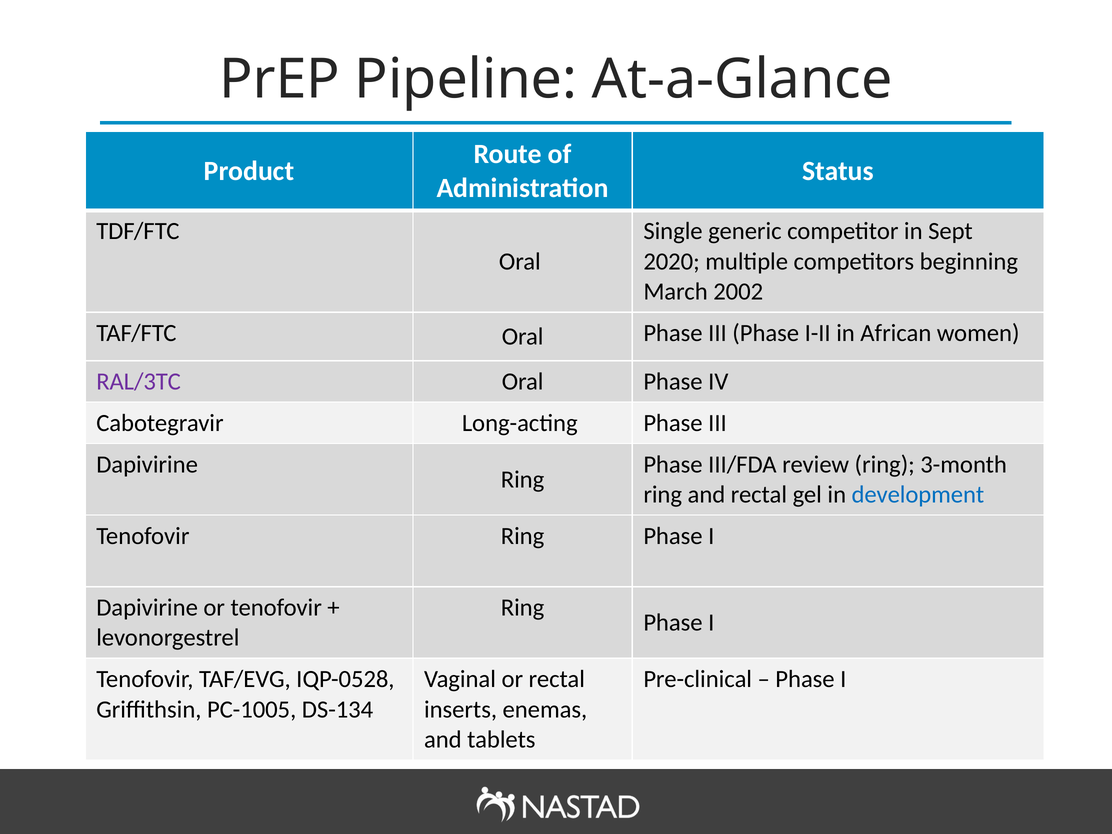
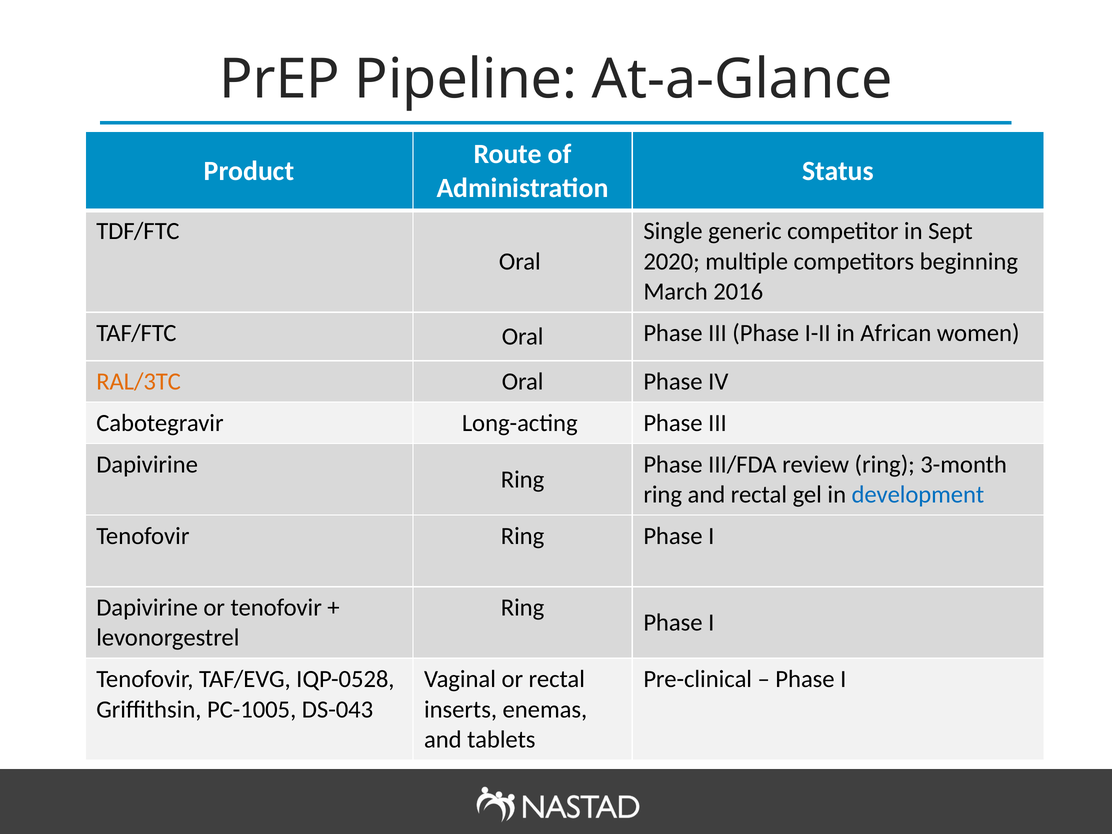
2002: 2002 -> 2016
RAL/3TC colour: purple -> orange
DS-134: DS-134 -> DS-043
